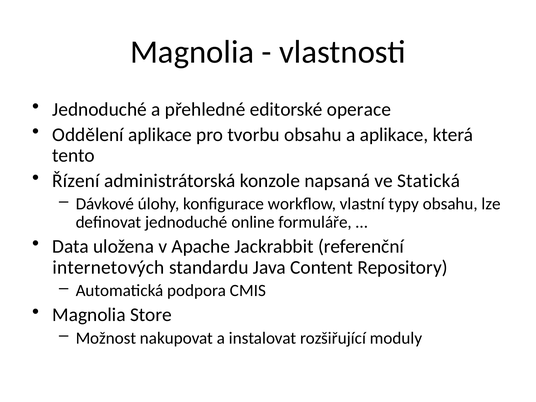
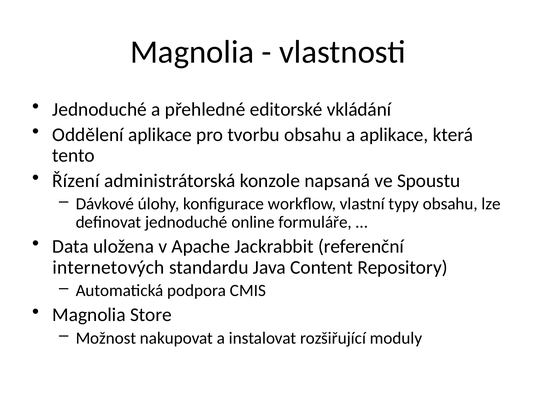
operace: operace -> vkládání
Statická: Statická -> Spoustu
